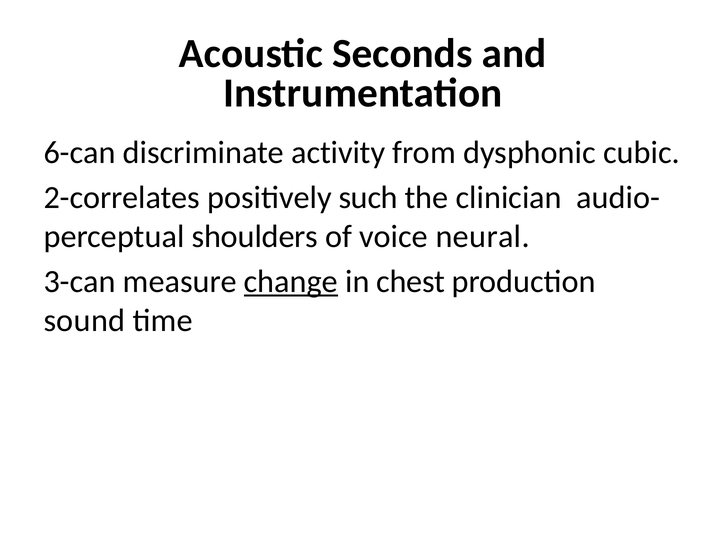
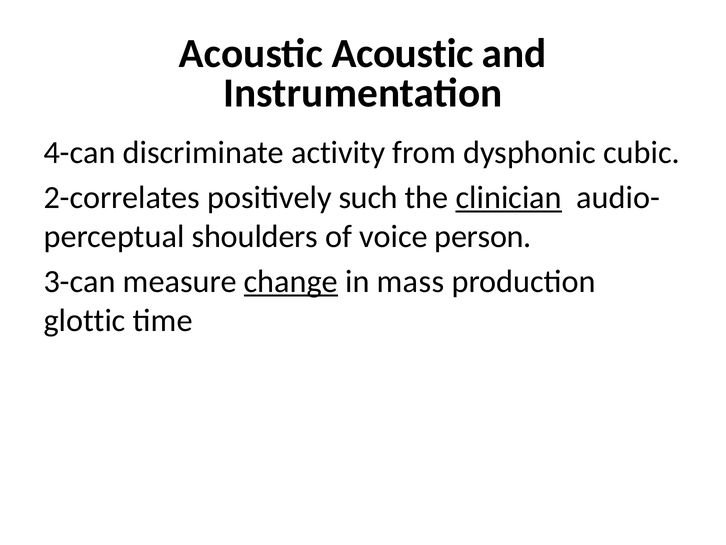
Acoustic Seconds: Seconds -> Acoustic
6-can: 6-can -> 4-can
clinician underline: none -> present
neural: neural -> person
chest: chest -> mass
sound: sound -> glottic
